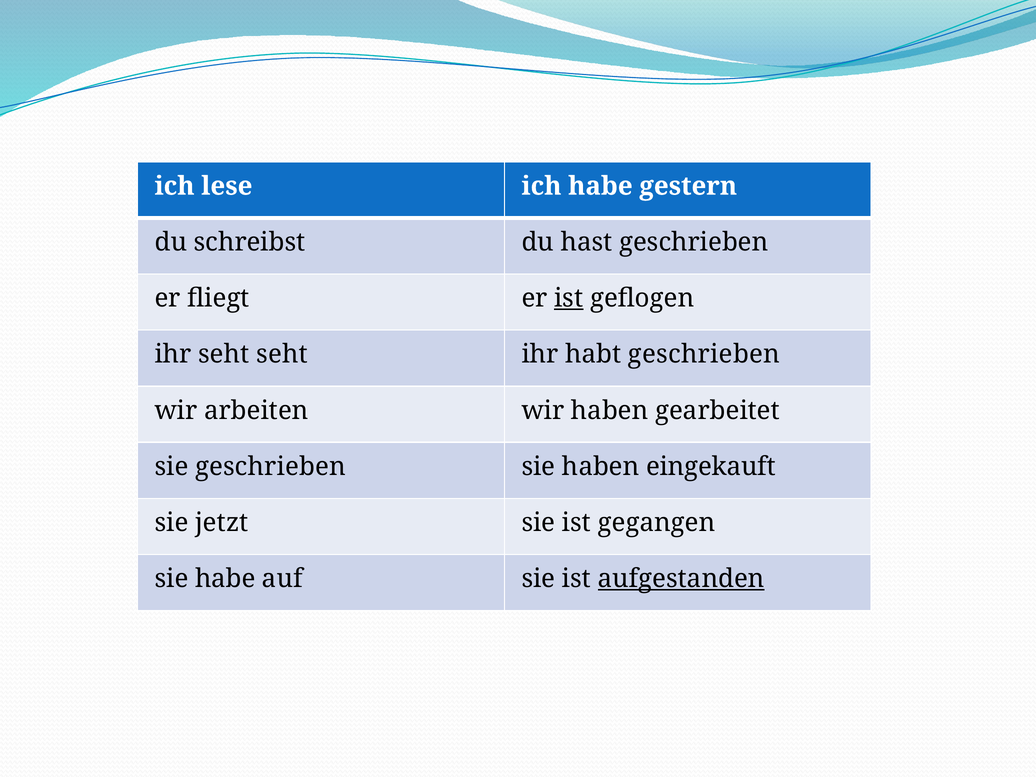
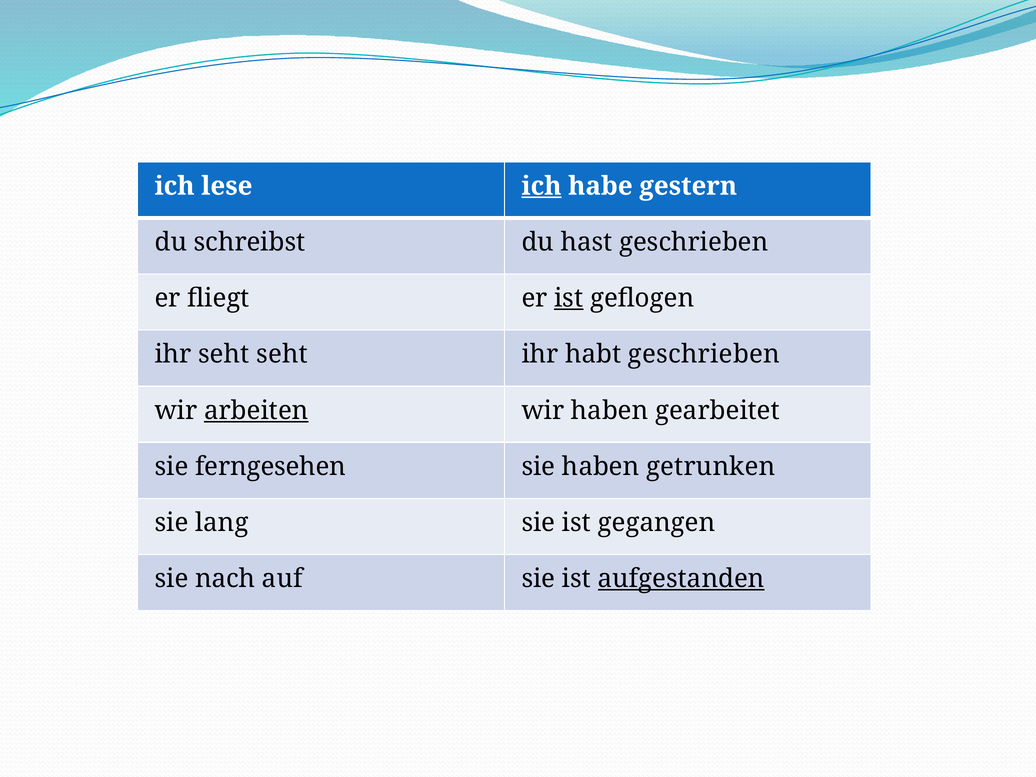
ich at (542, 186) underline: none -> present
arbeiten underline: none -> present
sie geschrieben: geschrieben -> ferngesehen
eingekauft: eingekauft -> getrunken
jetzt: jetzt -> lang
sie habe: habe -> nach
